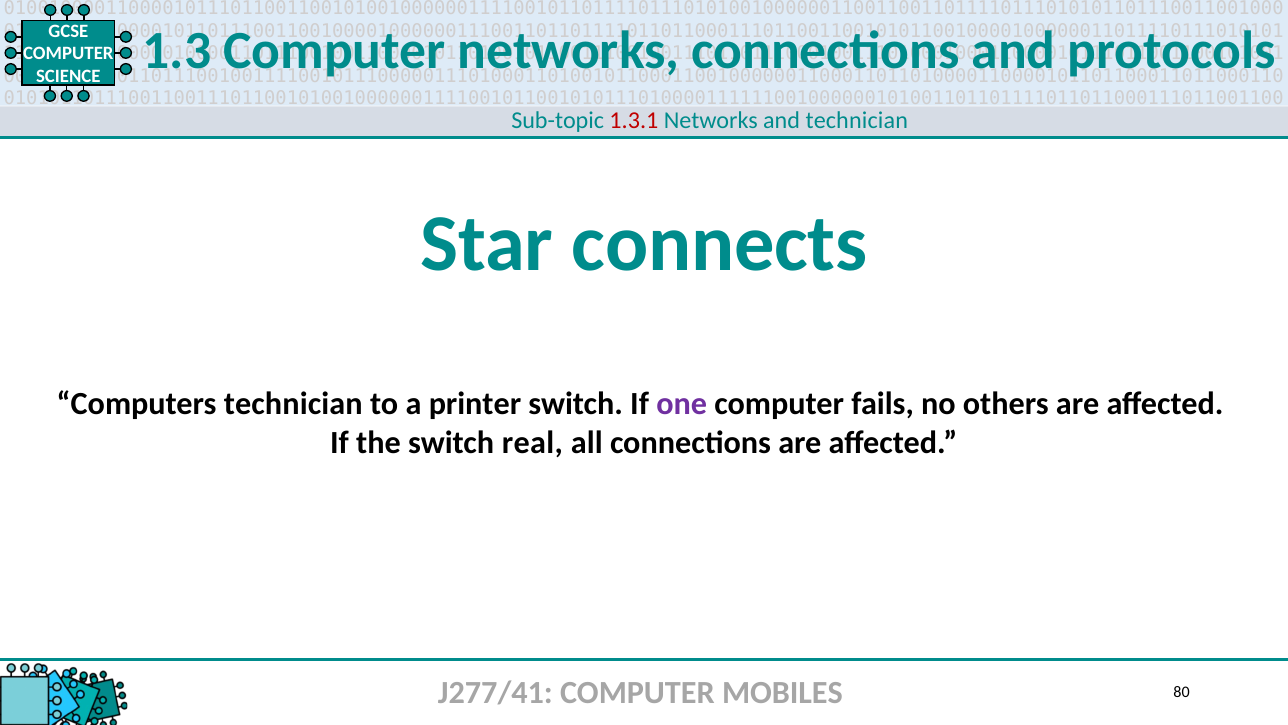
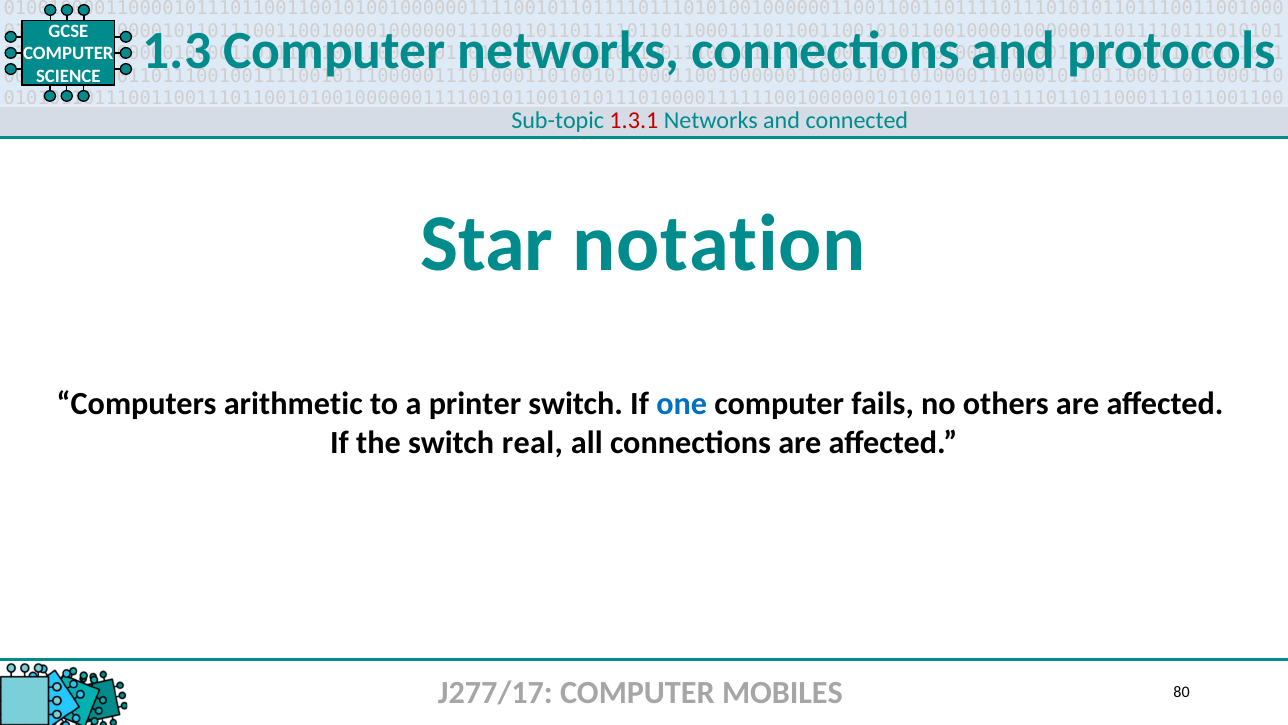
and technician: technician -> connected
connects: connects -> notation
Computers technician: technician -> arithmetic
one colour: purple -> blue
J277/41: J277/41 -> J277/17
